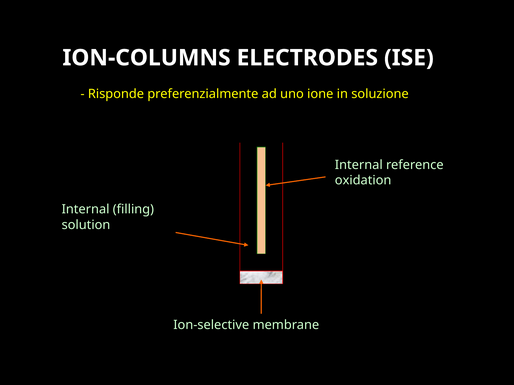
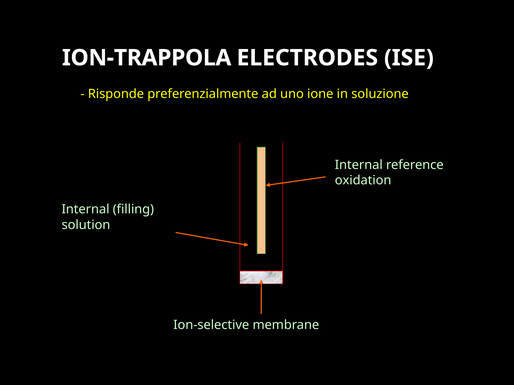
ION-COLUMNS: ION-COLUMNS -> ION-TRAPPOLA
